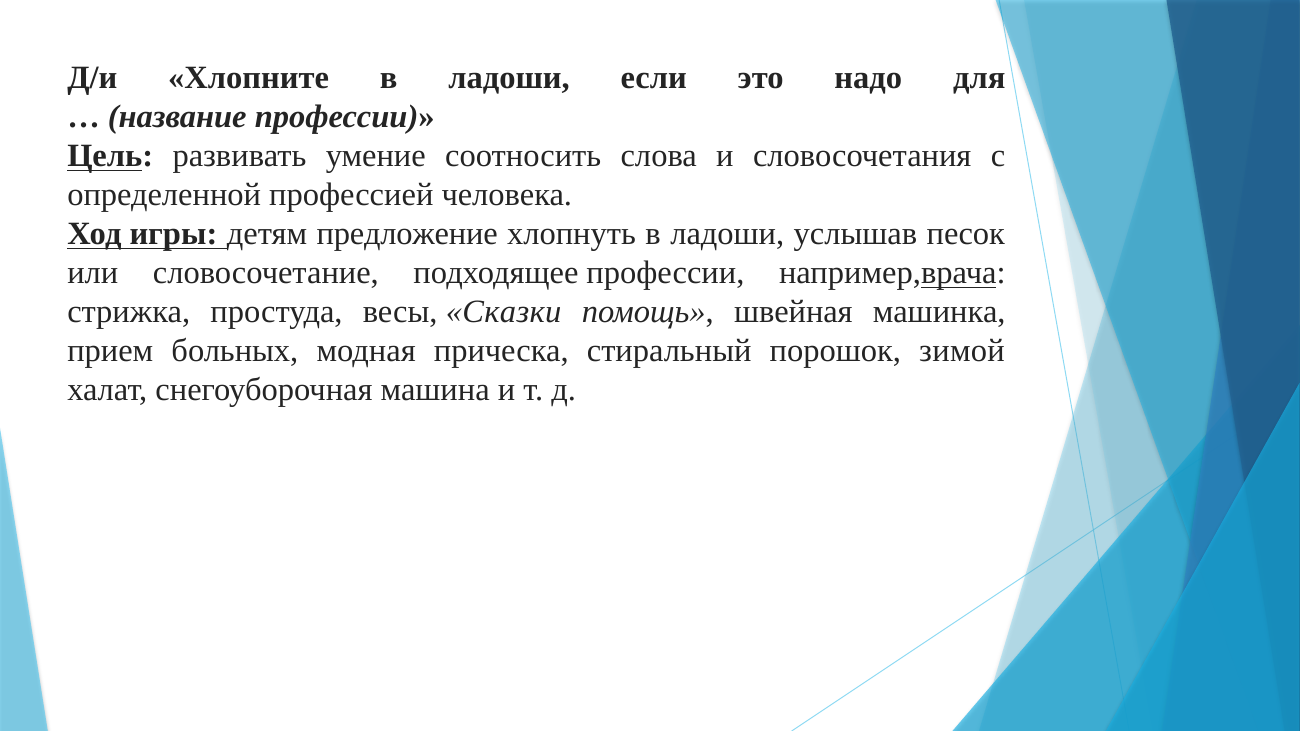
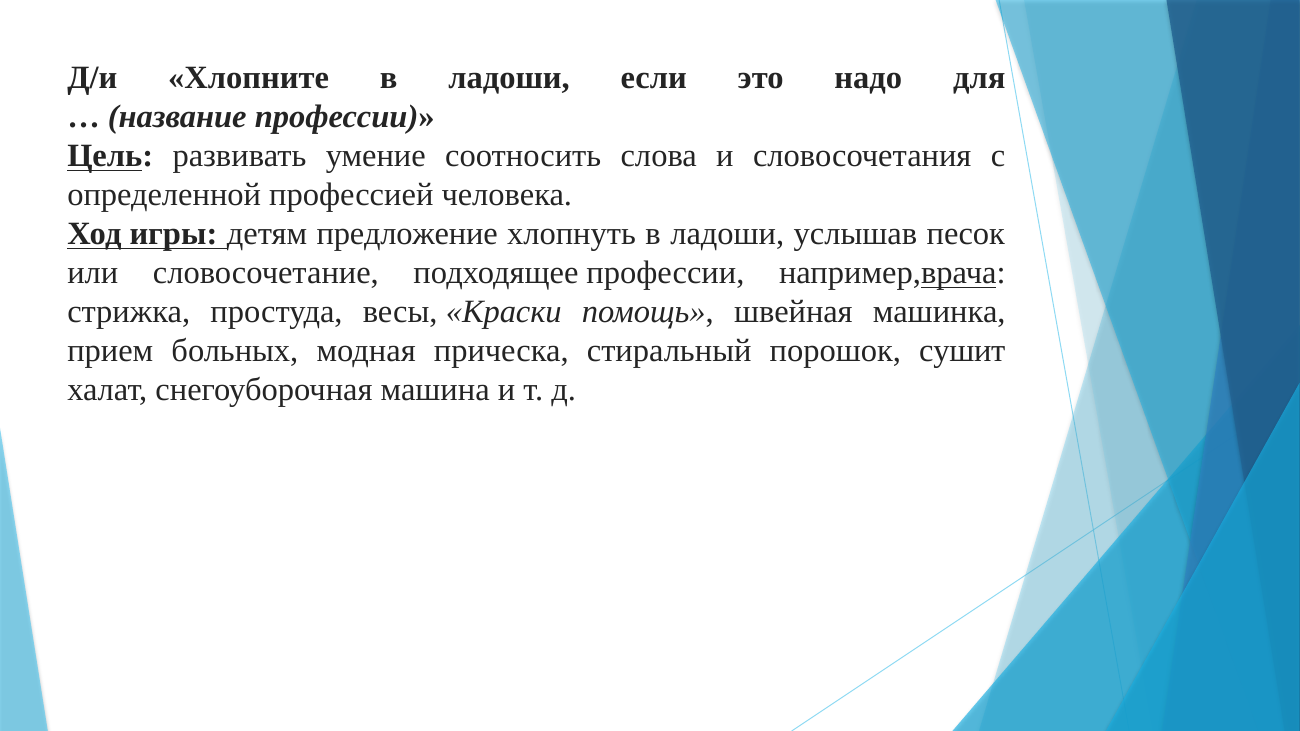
Сказки: Сказки -> Краски
зимой: зимой -> сушит
